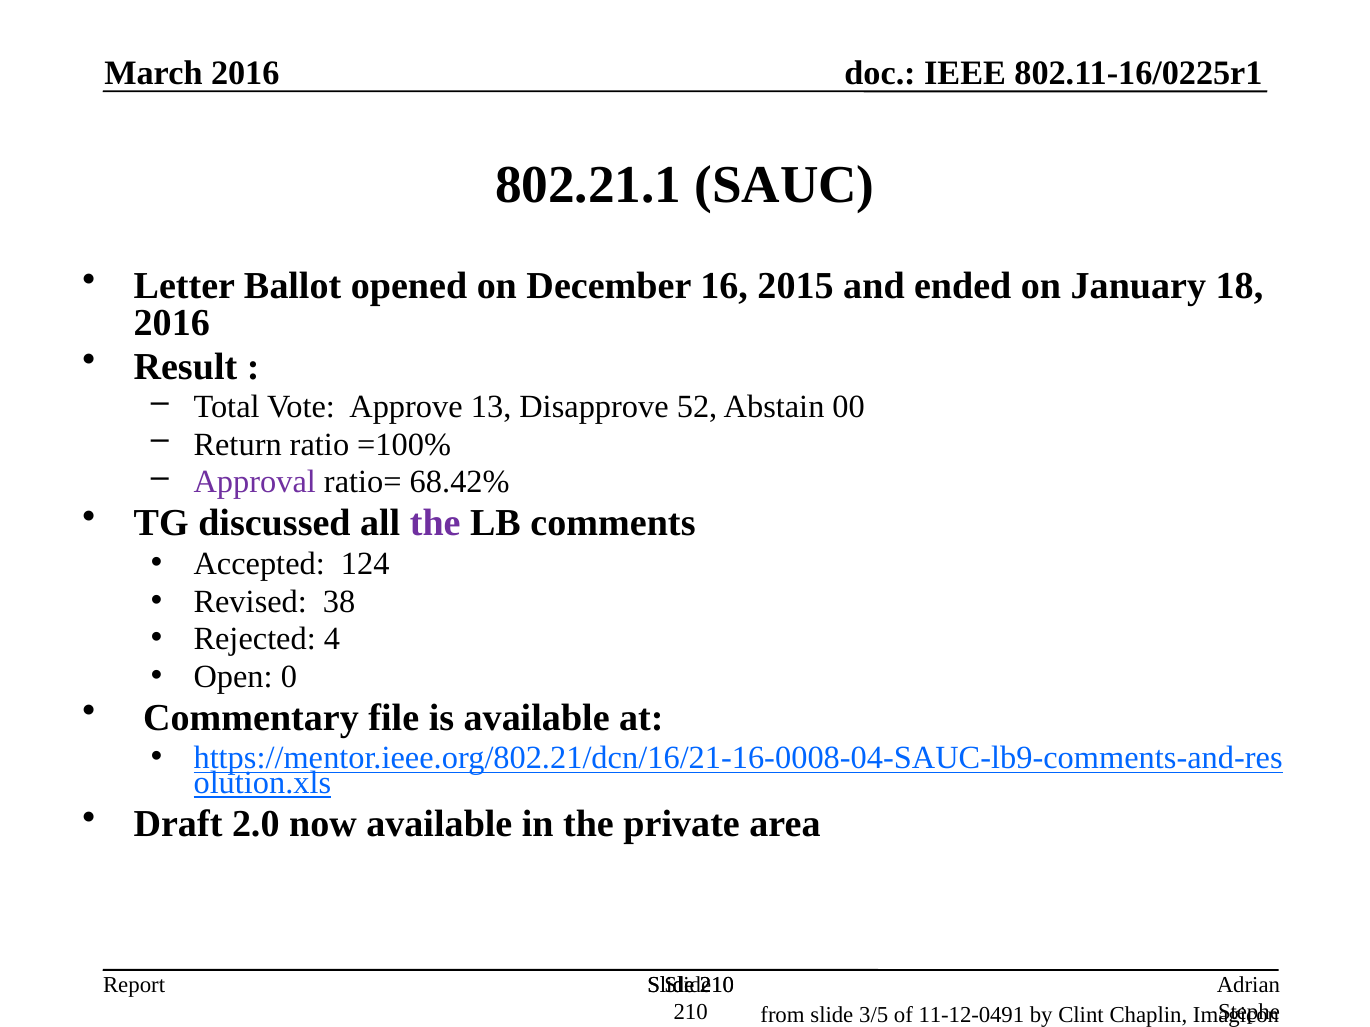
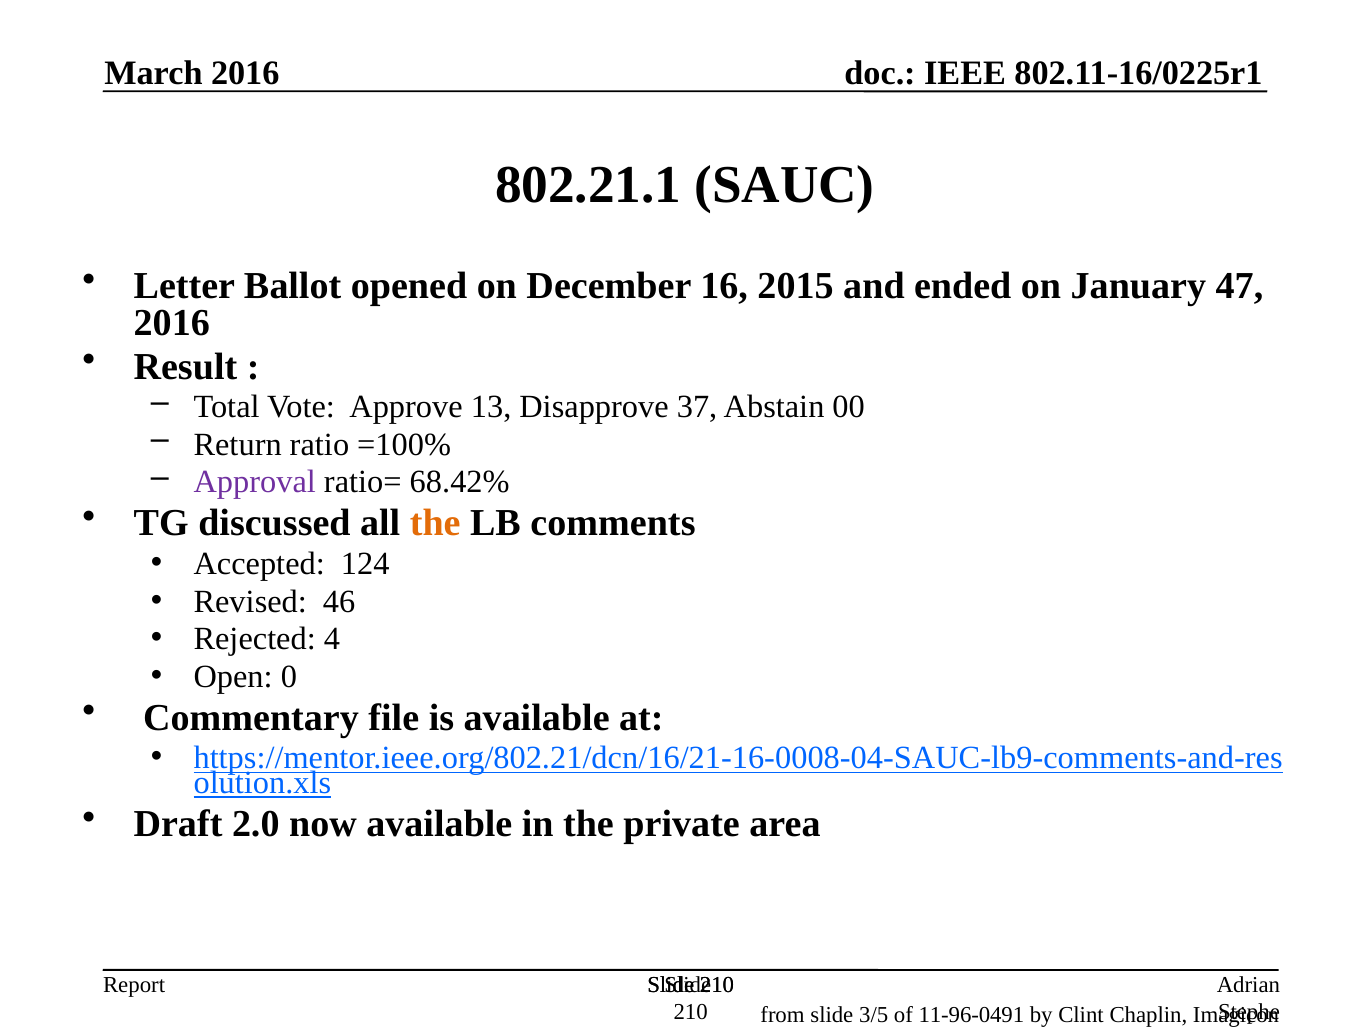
18: 18 -> 47
52: 52 -> 37
the at (435, 524) colour: purple -> orange
38: 38 -> 46
11-12-0491: 11-12-0491 -> 11-96-0491
